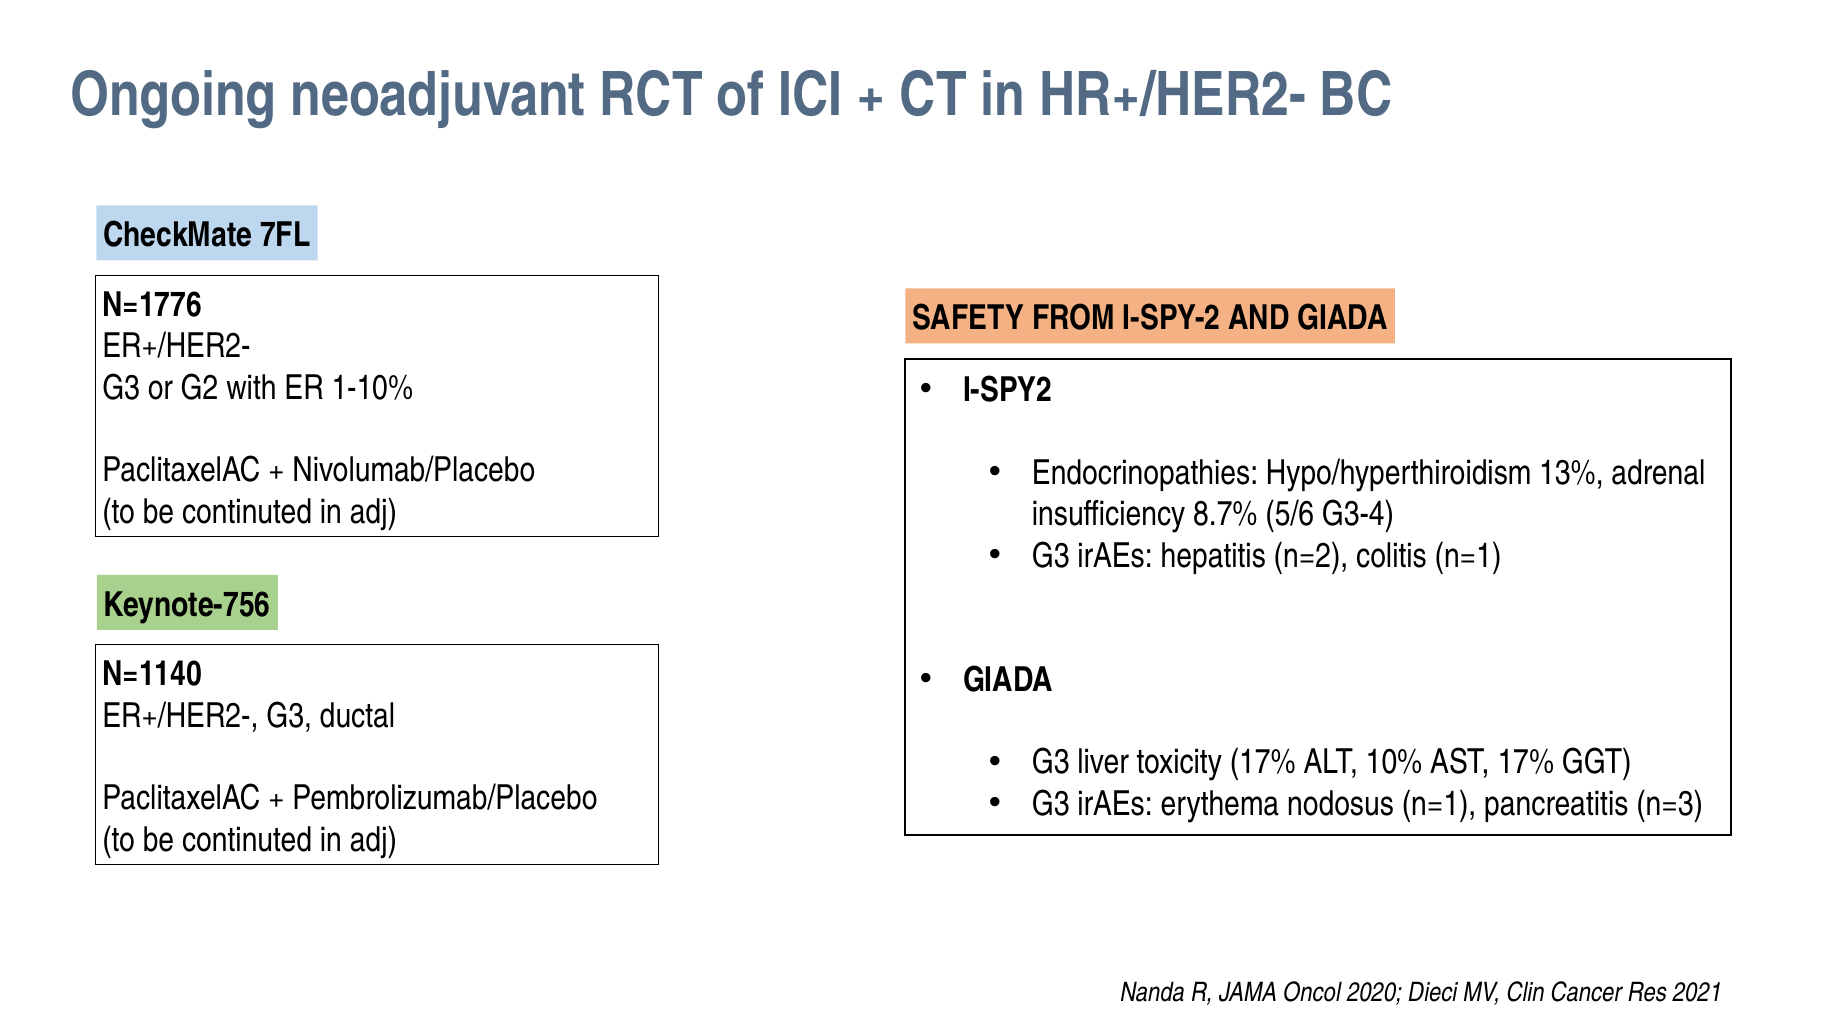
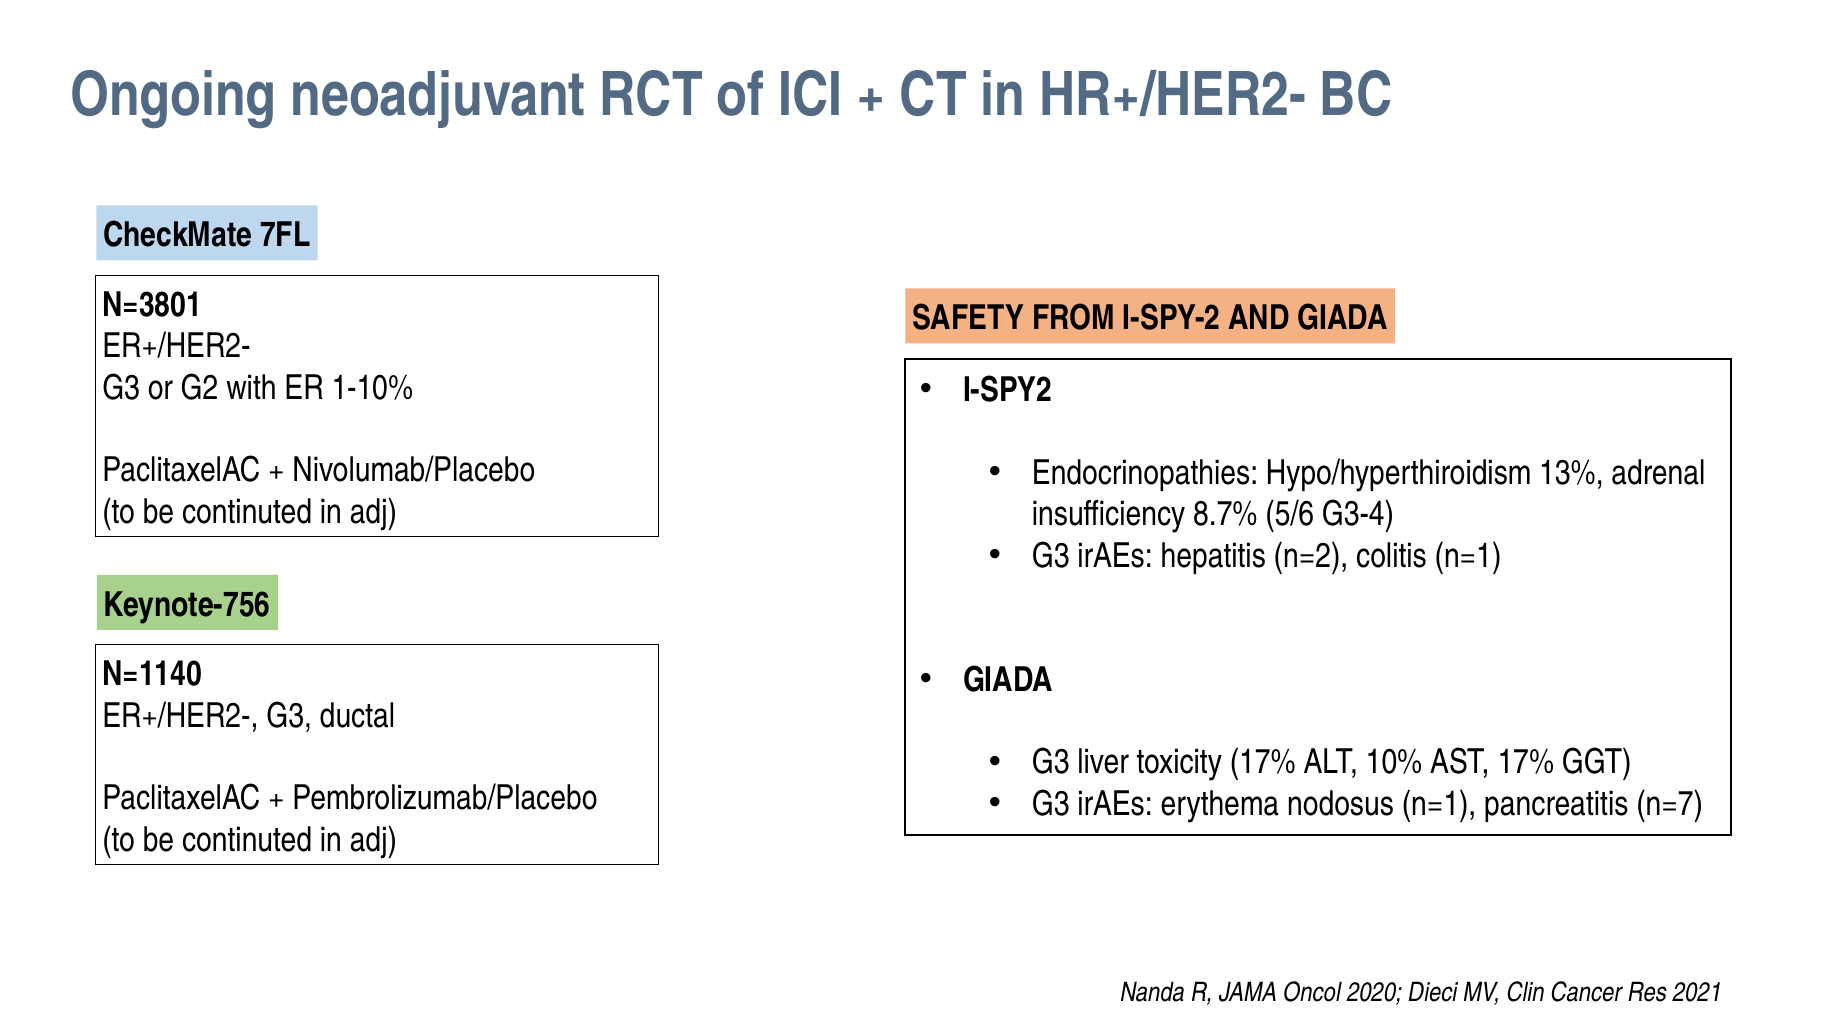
N=1776: N=1776 -> N=3801
n=3: n=3 -> n=7
